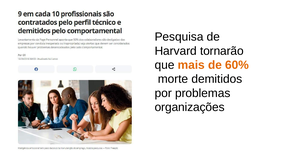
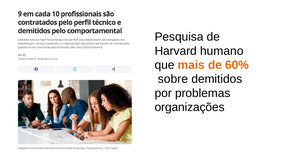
tornarão: tornarão -> humano
morte: morte -> sobre
